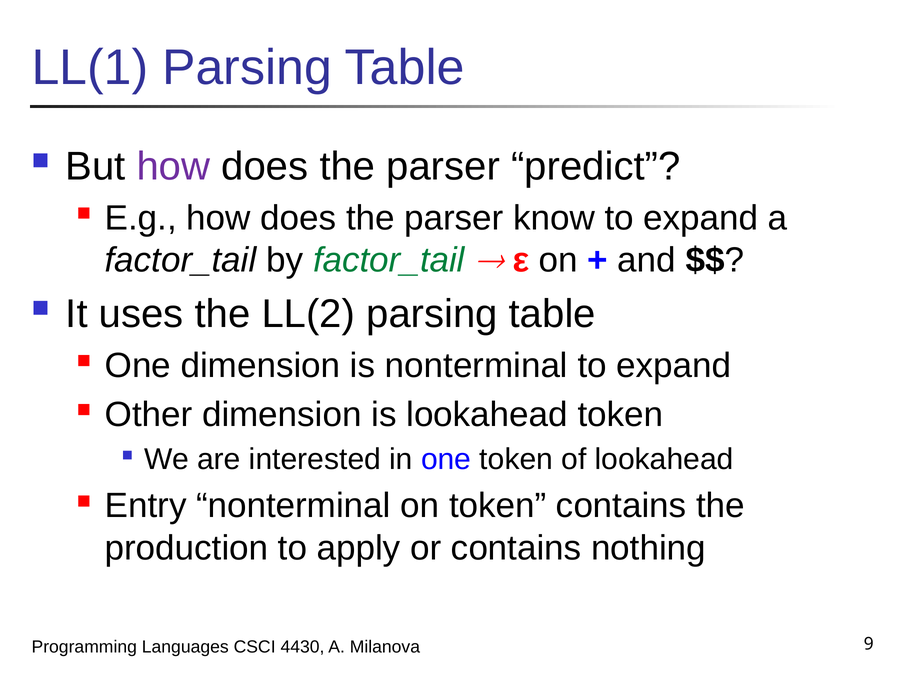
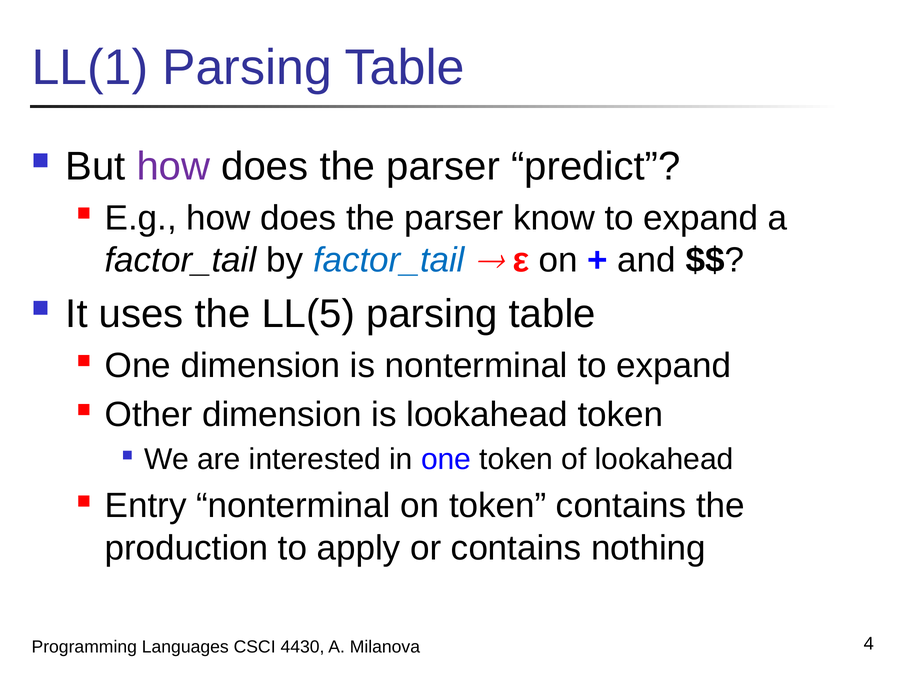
factor_tail at (389, 261) colour: green -> blue
LL(2: LL(2 -> LL(5
9: 9 -> 4
